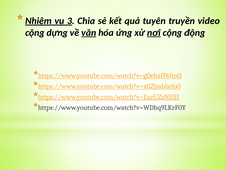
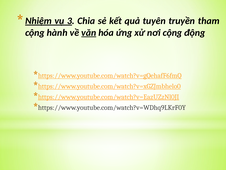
video: video -> tham
dựng: dựng -> hành
nơi underline: present -> none
